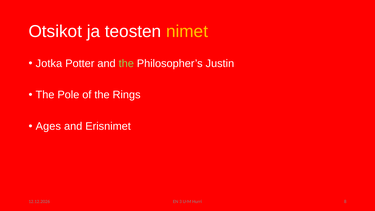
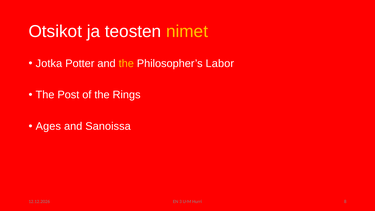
the at (126, 63) colour: light green -> yellow
Justin: Justin -> Labor
Pole: Pole -> Post
Erisnimet: Erisnimet -> Sanoissa
